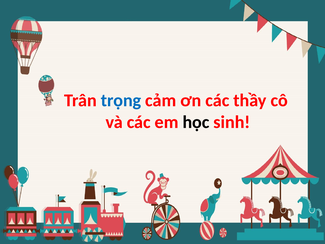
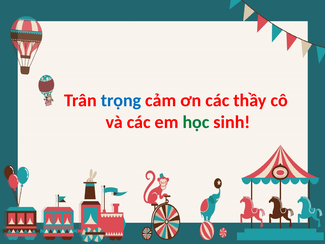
học colour: black -> green
